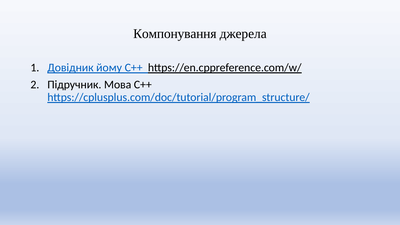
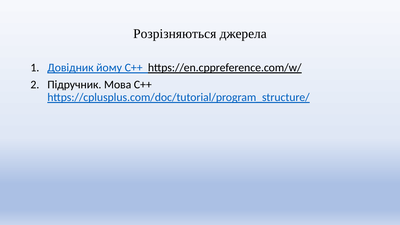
Компонування: Компонування -> Розрізняються
